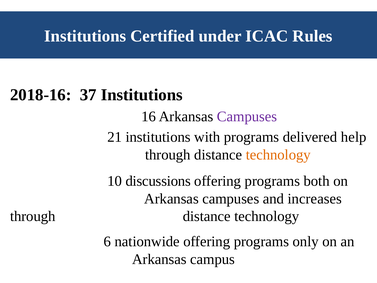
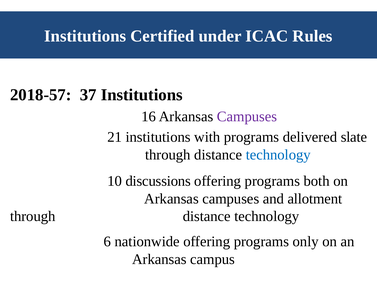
2018-16: 2018-16 -> 2018-57
help: help -> slate
technology at (278, 155) colour: orange -> blue
increases: increases -> allotment
